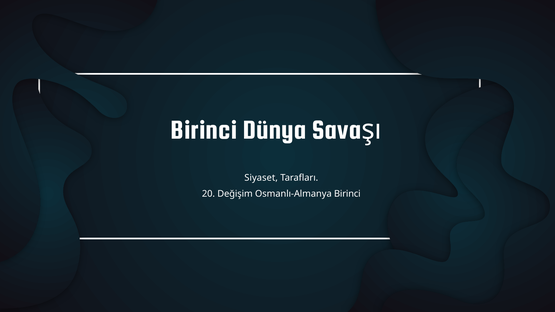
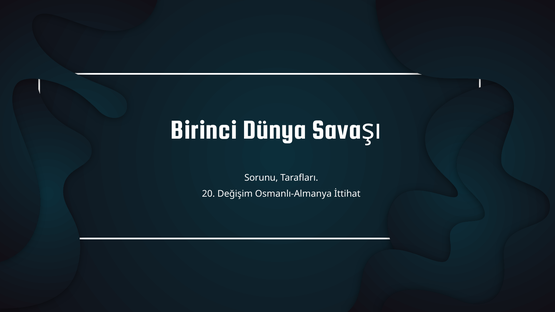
Siyaset: Siyaset -> Sorunu
Osmanlı-Almanya Birinci: Birinci -> İttihat
